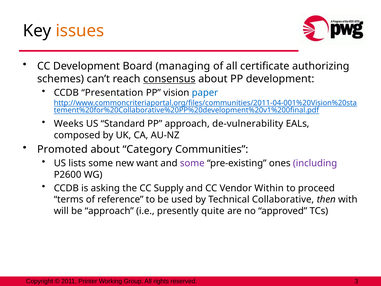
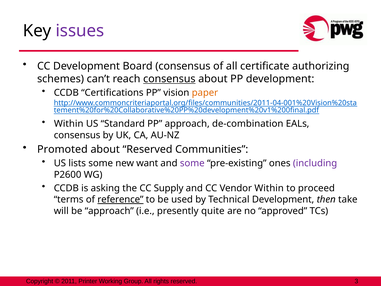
issues colour: orange -> purple
Board managing: managing -> consensus
Presentation: Presentation -> Certifications
paper colour: blue -> orange
Weeks at (69, 124): Weeks -> Within
de-vulnerability: de-vulnerability -> de-combination
composed at (77, 135): composed -> consensus
about Category: Category -> Reserved
reference underline: none -> present
Technical Collaborative: Collaborative -> Development
with: with -> take
